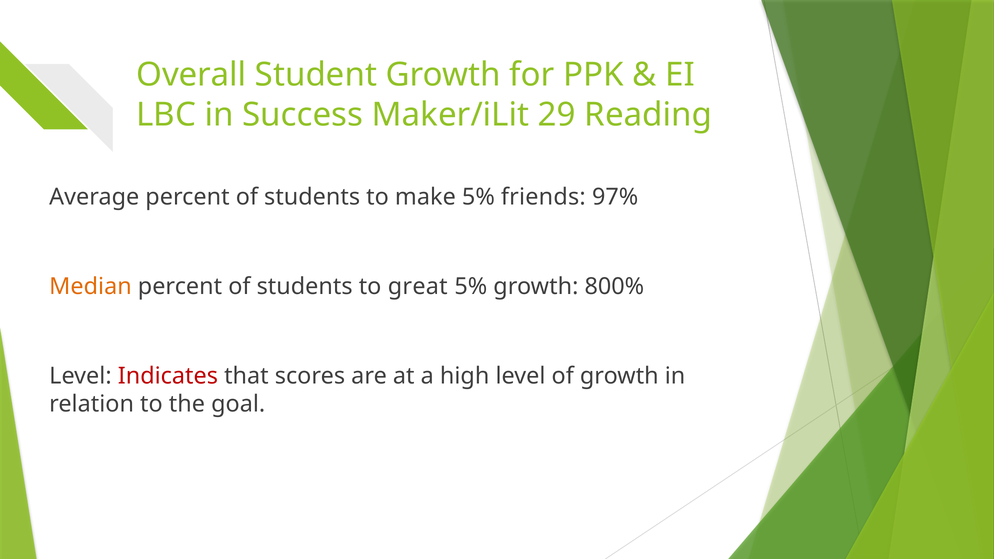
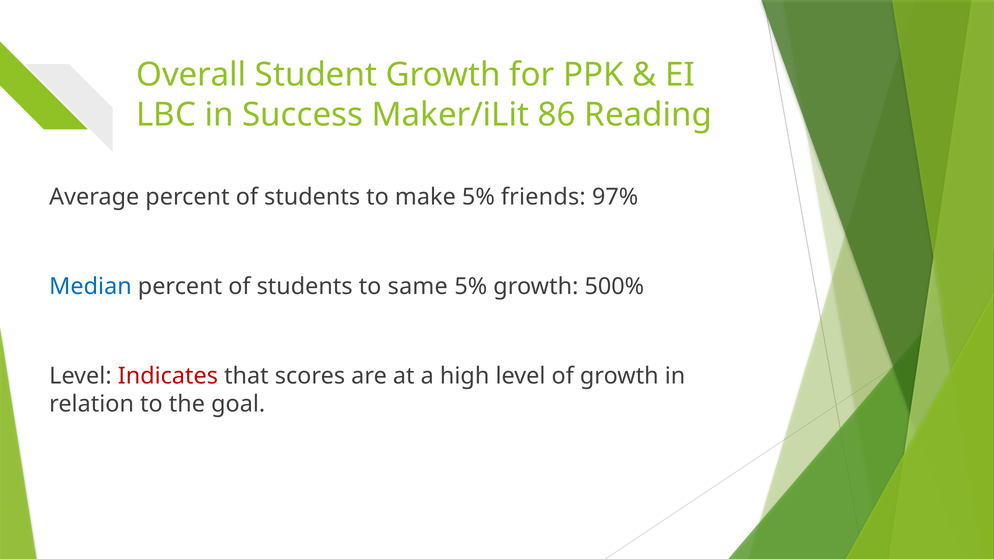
29: 29 -> 86
Median colour: orange -> blue
great: great -> same
800%: 800% -> 500%
